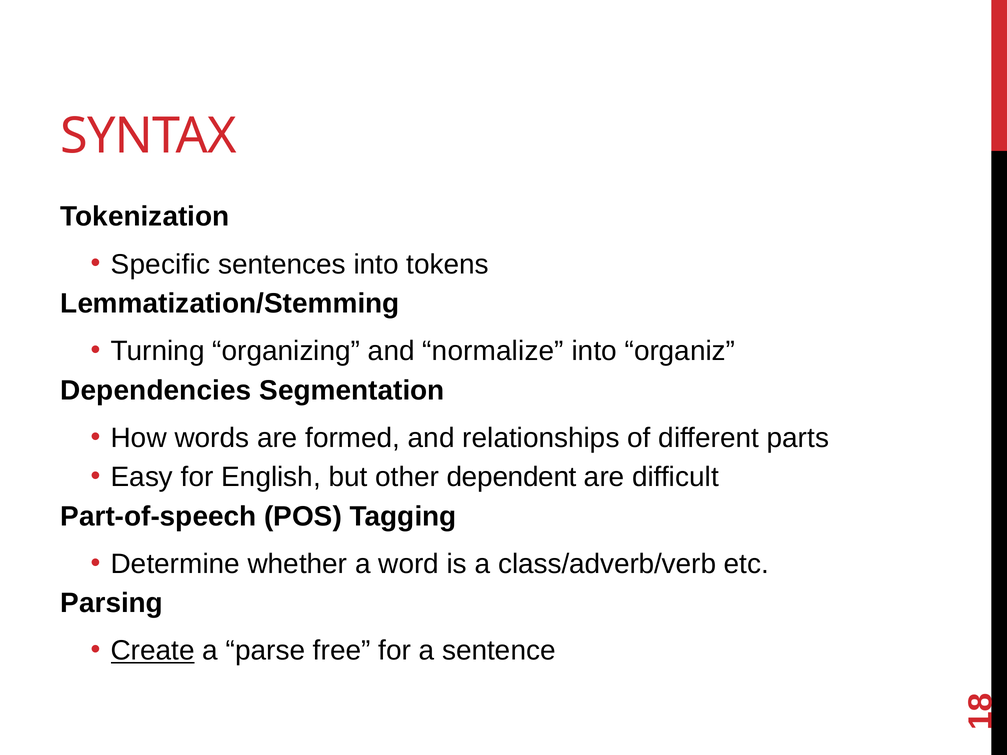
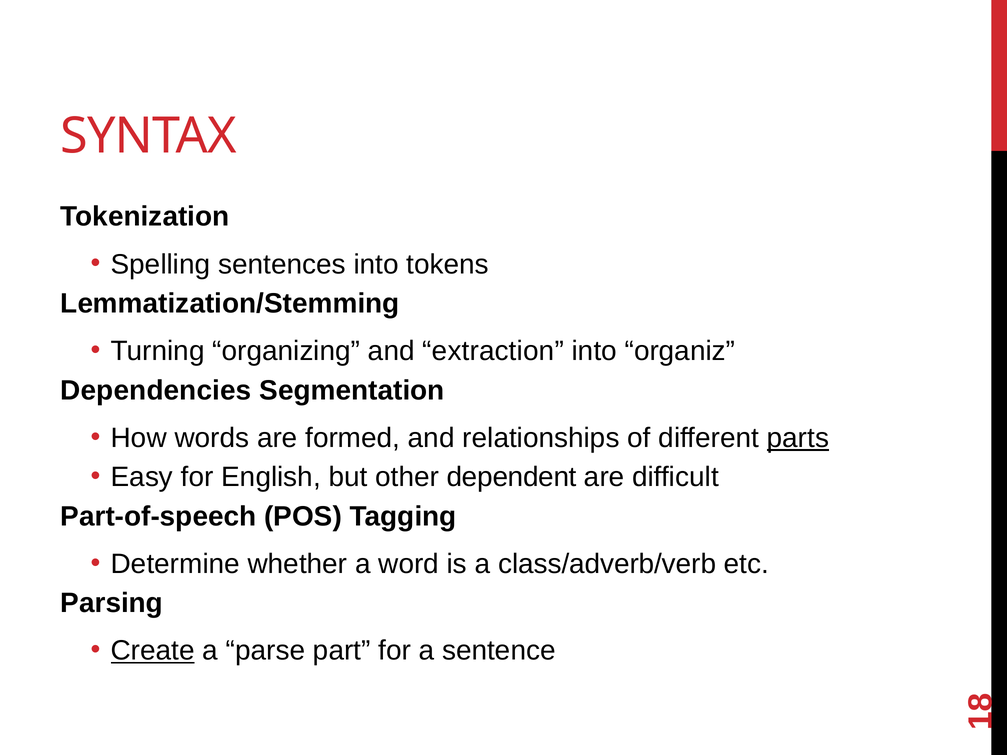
Specific: Specific -> Spelling
normalize: normalize -> extraction
parts underline: none -> present
free: free -> part
